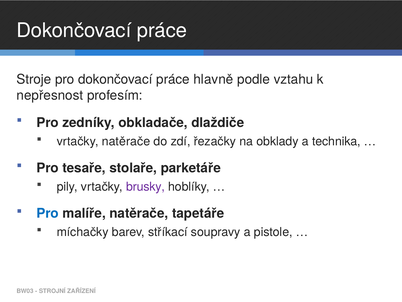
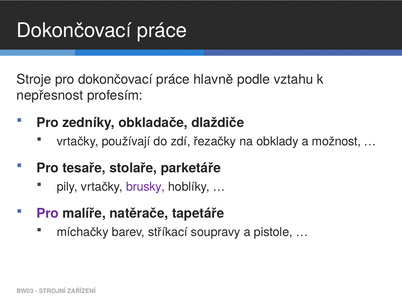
vrtačky natěrače: natěrače -> používají
technika: technika -> možnost
Pro at (48, 213) colour: blue -> purple
